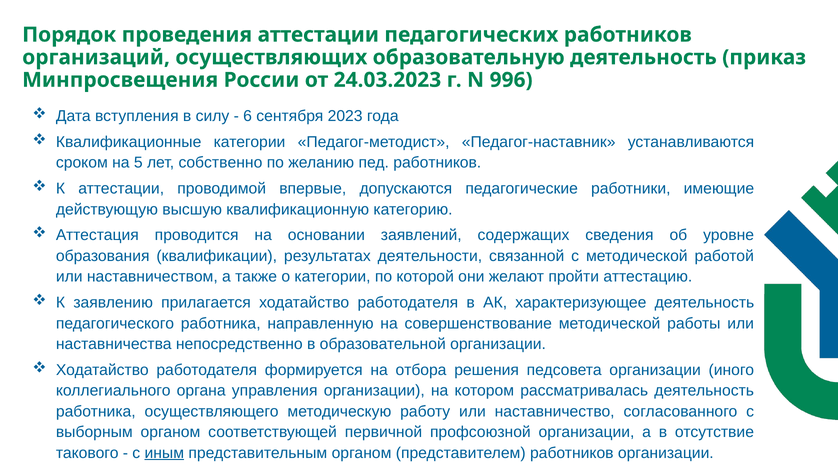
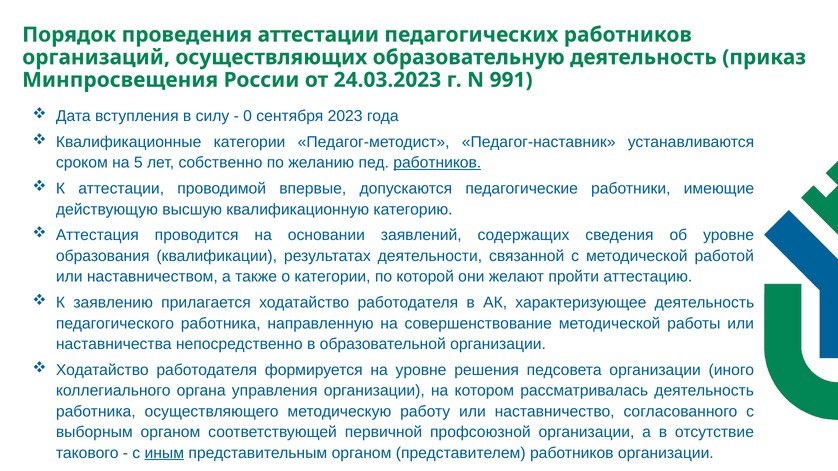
996: 996 -> 991
6: 6 -> 0
работников at (437, 163) underline: none -> present
на отбора: отбора -> уровне
